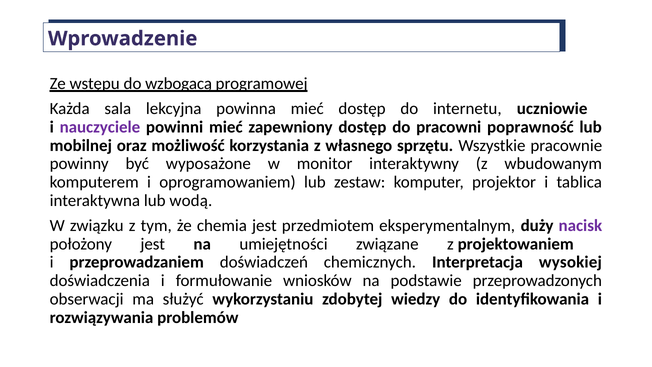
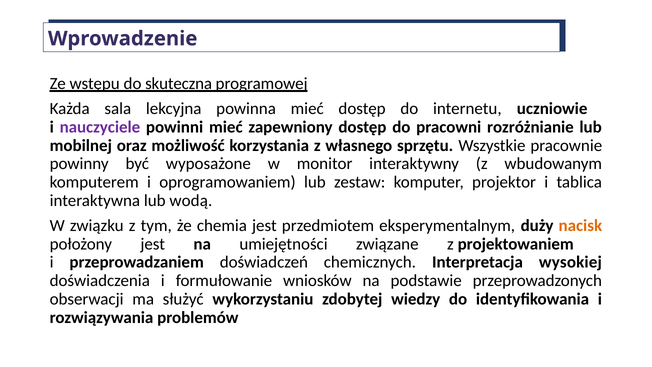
wzbogacą: wzbogacą -> skuteczna
poprawność: poprawność -> rozróżnianie
nacisk colour: purple -> orange
